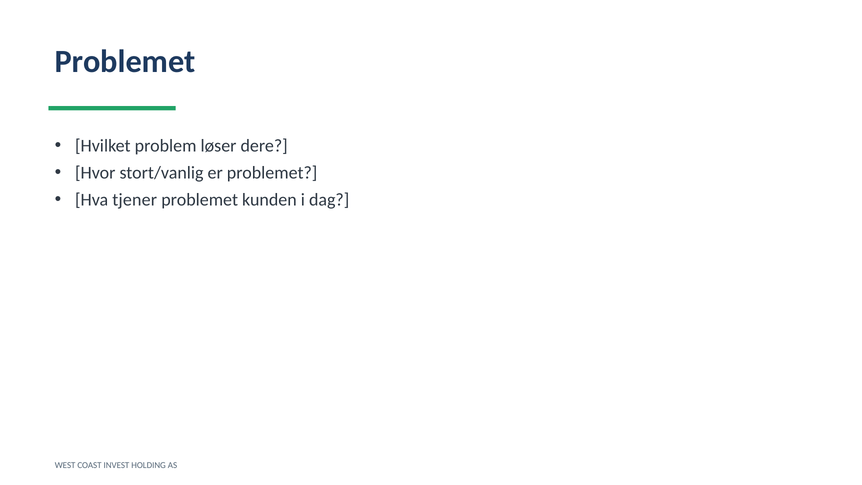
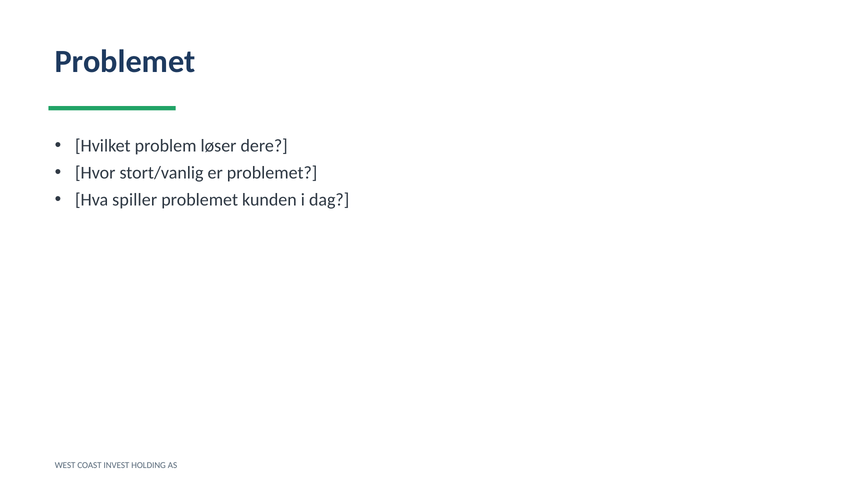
tjener: tjener -> spiller
